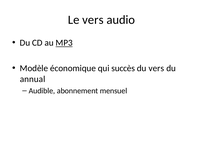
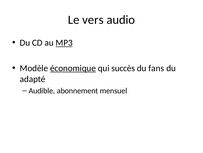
économique underline: none -> present
du vers: vers -> fans
annual: annual -> adapté
